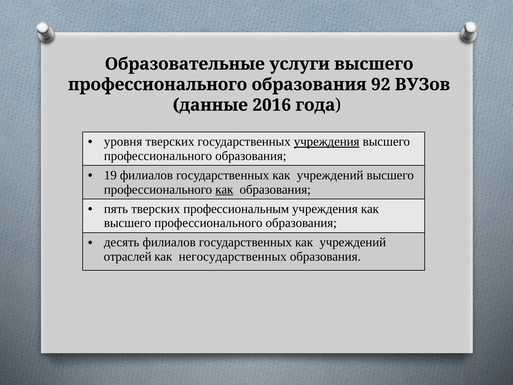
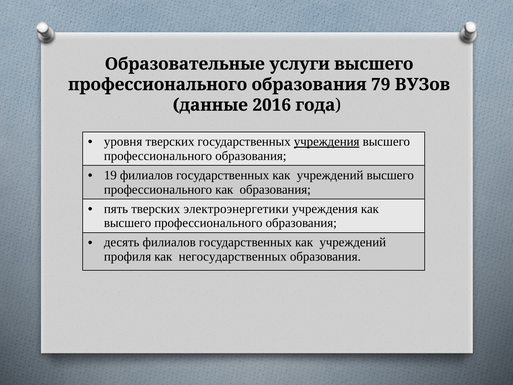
92: 92 -> 79
как at (224, 189) underline: present -> none
профессиональным: профессиональным -> электроэнергетики
отраслей: отраслей -> профиля
